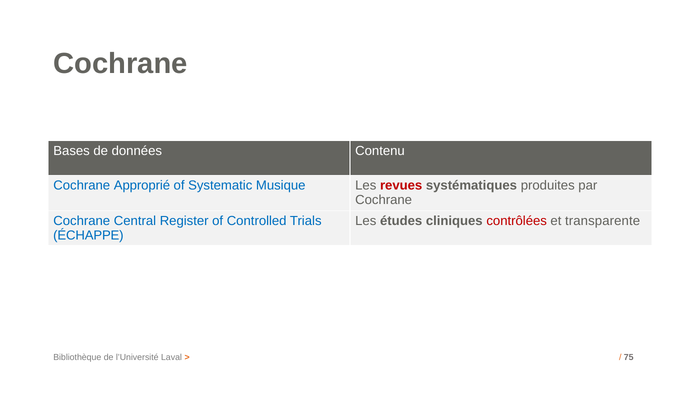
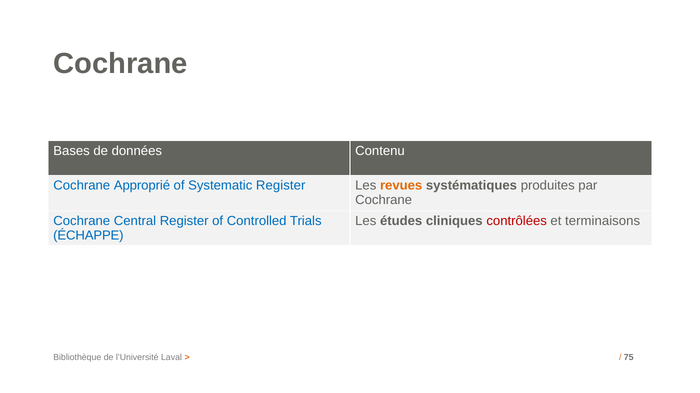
Systematic Musique: Musique -> Register
revues colour: red -> orange
transparente: transparente -> terminaisons
